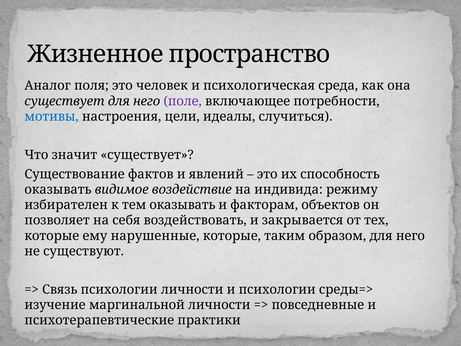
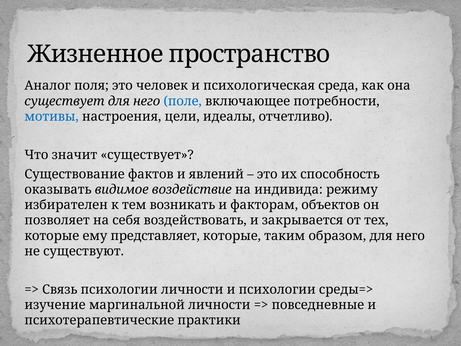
поле colour: purple -> blue
случиться: случиться -> отчетливо
тем оказывать: оказывать -> возникать
нарушенные: нарушенные -> представляет
